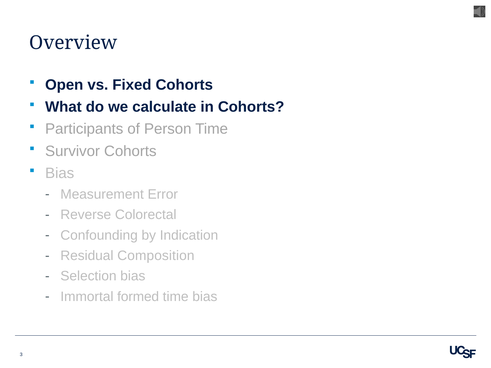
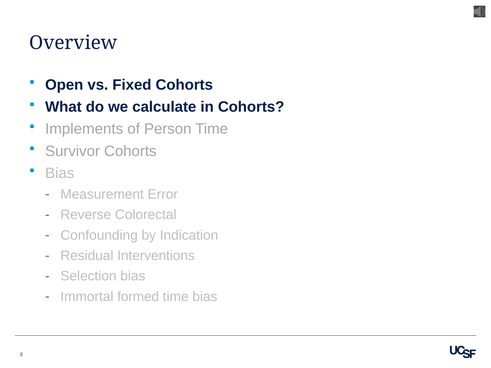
Participants: Participants -> Implements
Composition: Composition -> Interventions
